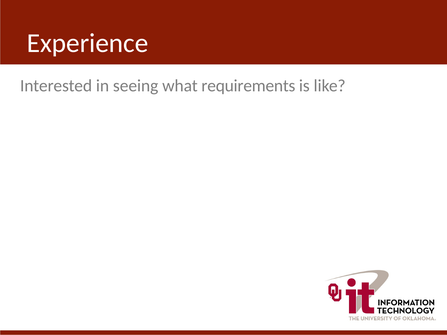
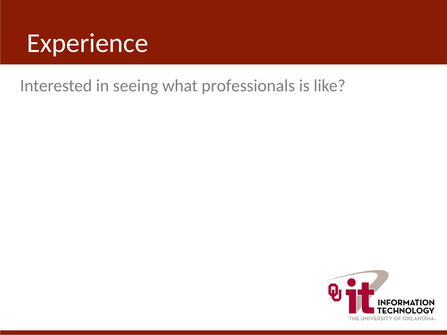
requirements: requirements -> professionals
